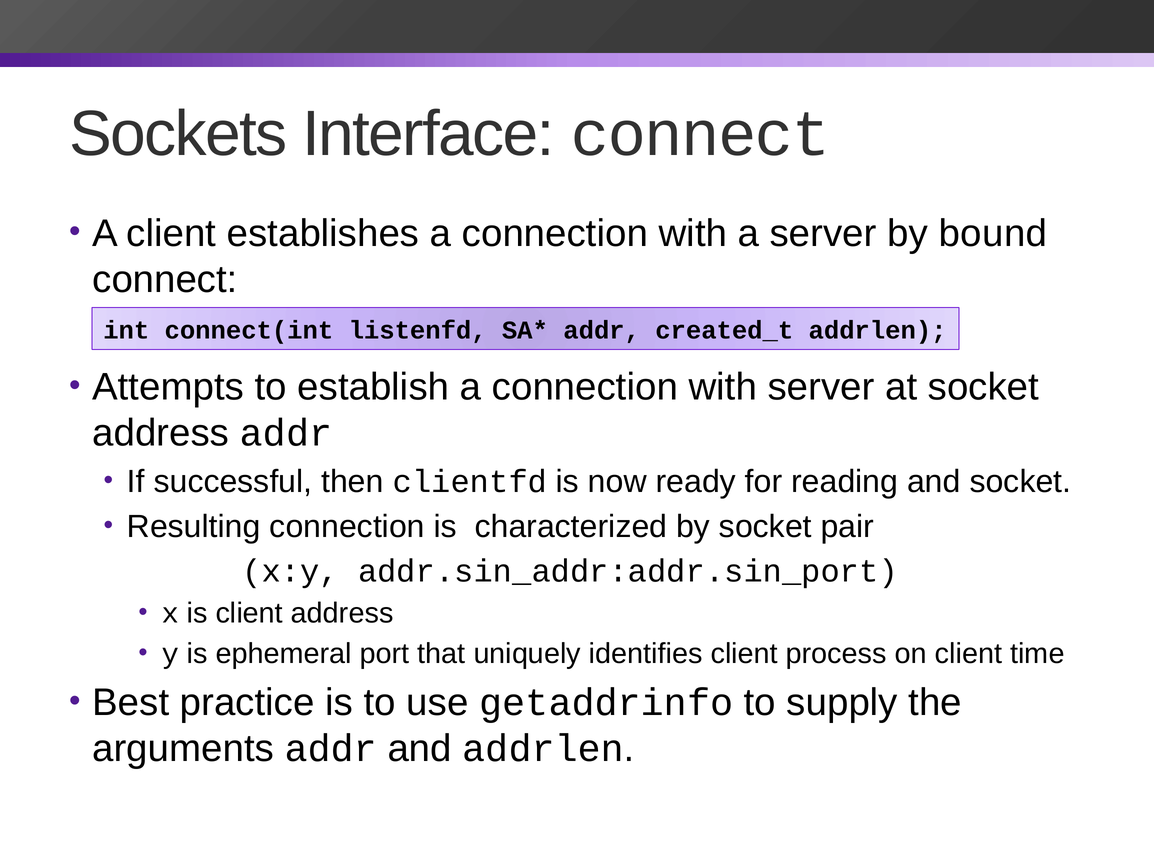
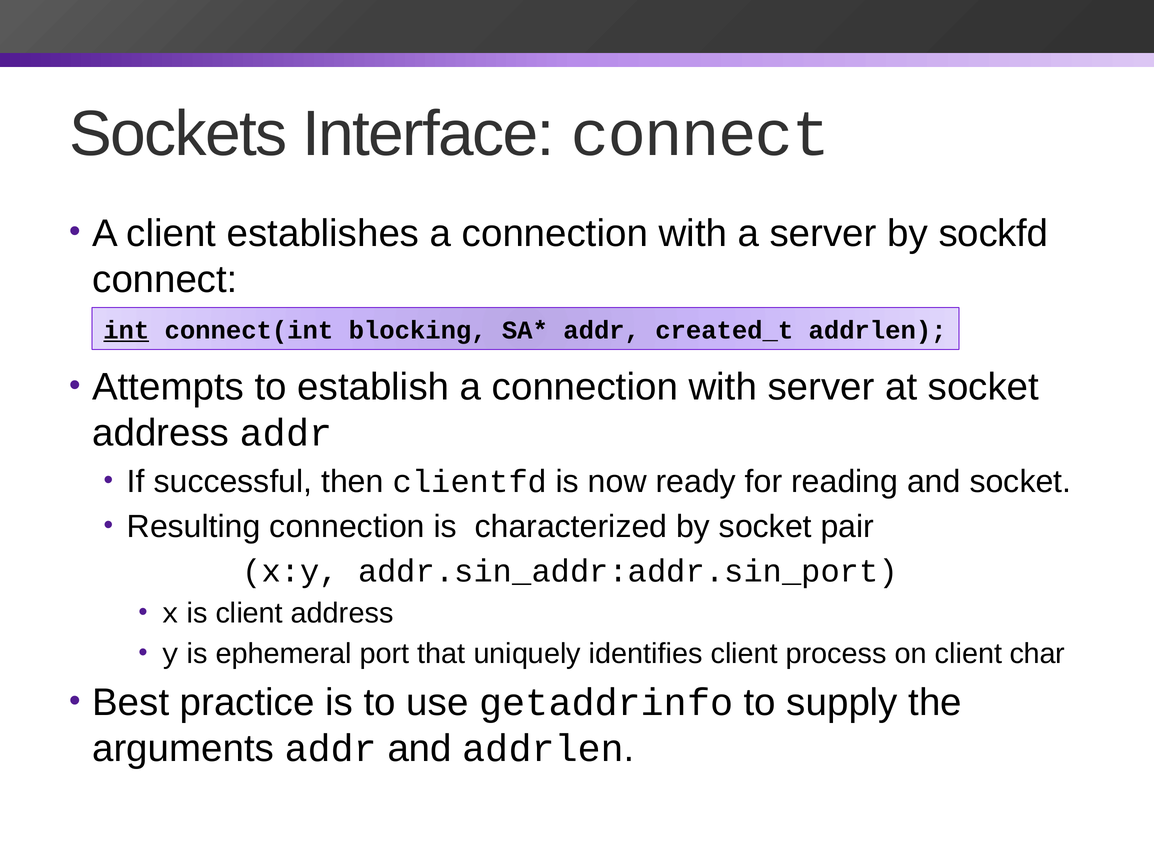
bound: bound -> sockfd
int underline: none -> present
listenfd: listenfd -> blocking
time: time -> char
